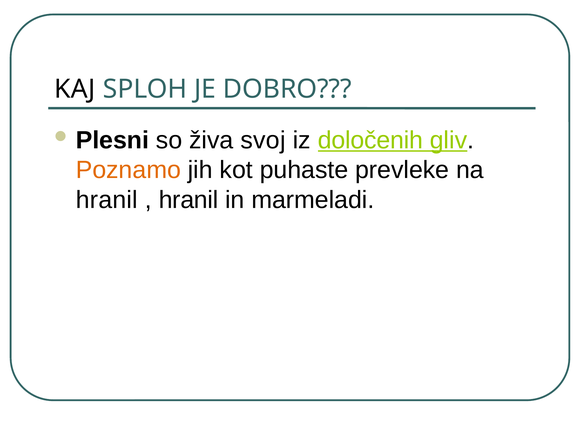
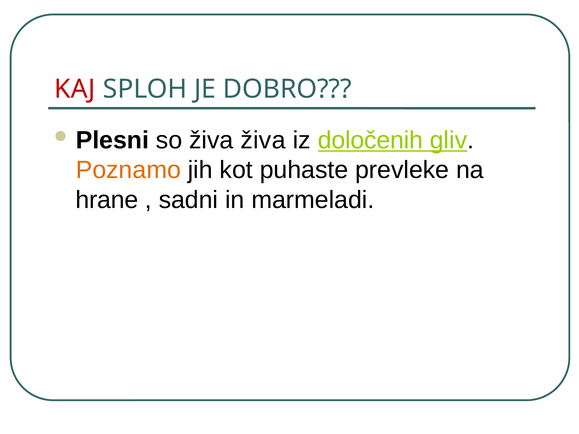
KAJ colour: black -> red
živa svoj: svoj -> živa
hranil at (107, 200): hranil -> hrane
hranil at (189, 200): hranil -> sadni
